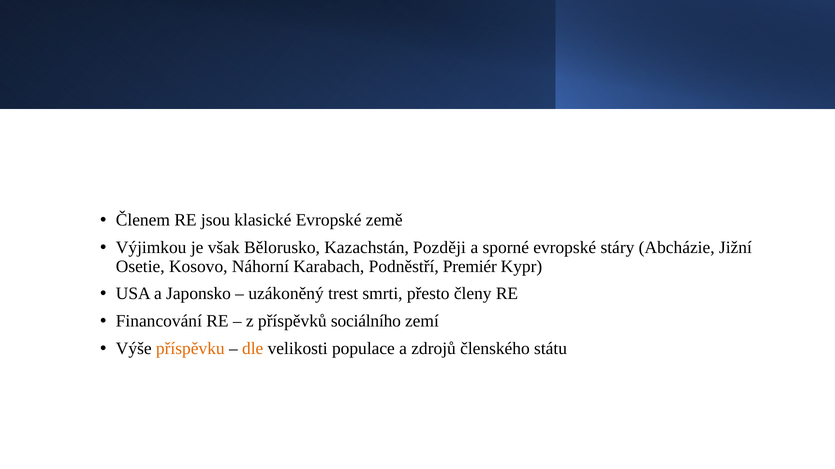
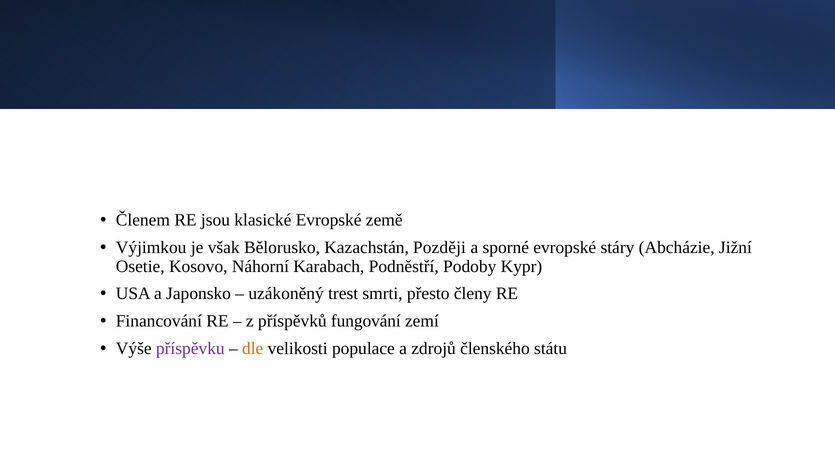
Premiér: Premiér -> Podoby
sociálního: sociálního -> fungování
příspěvku colour: orange -> purple
